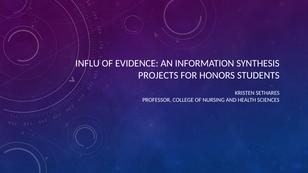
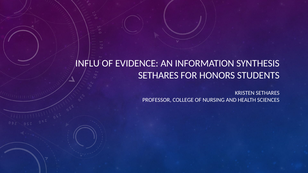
PROJECTS at (158, 75): PROJECTS -> SETHARES
